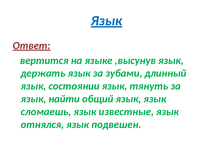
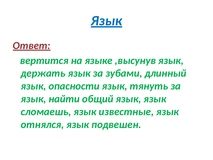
состоянии: состоянии -> опасности
